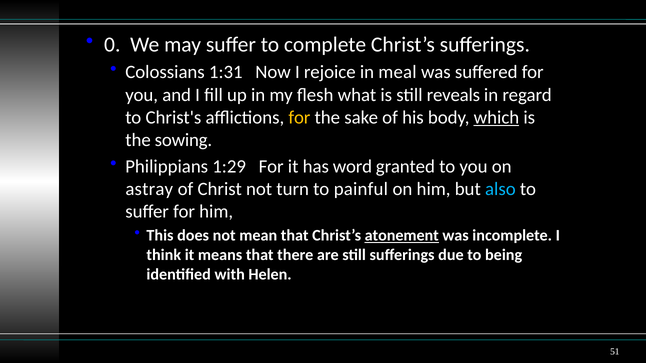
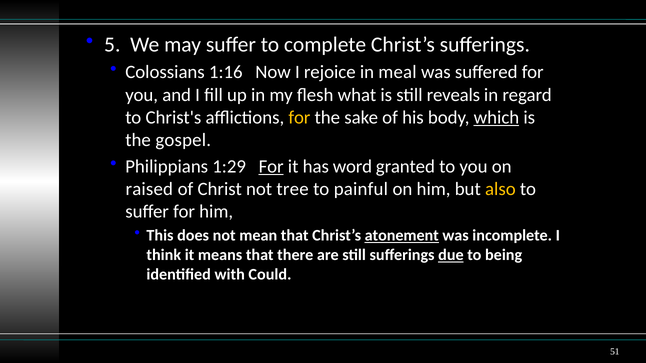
0: 0 -> 5
1:31: 1:31 -> 1:16
sowing: sowing -> gospel
For at (271, 167) underline: none -> present
astray: astray -> raised
turn: turn -> tree
also colour: light blue -> yellow
due underline: none -> present
Helen: Helen -> Could
